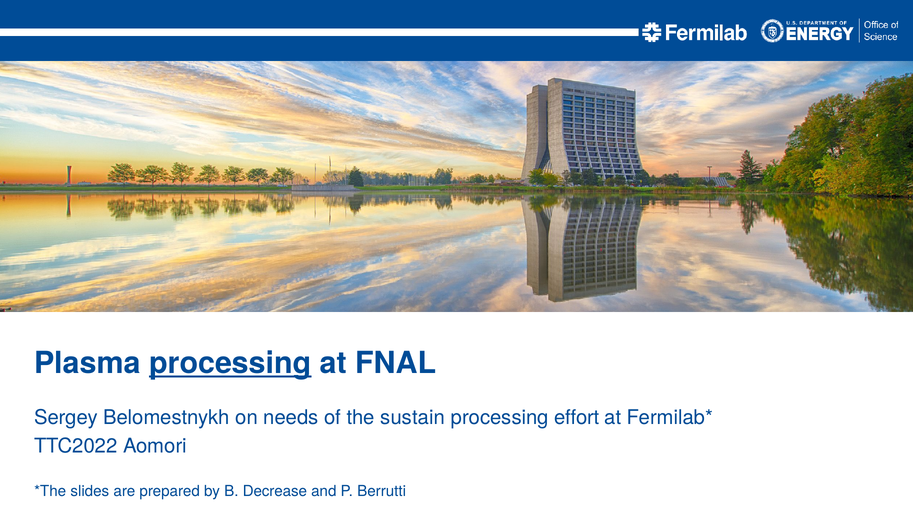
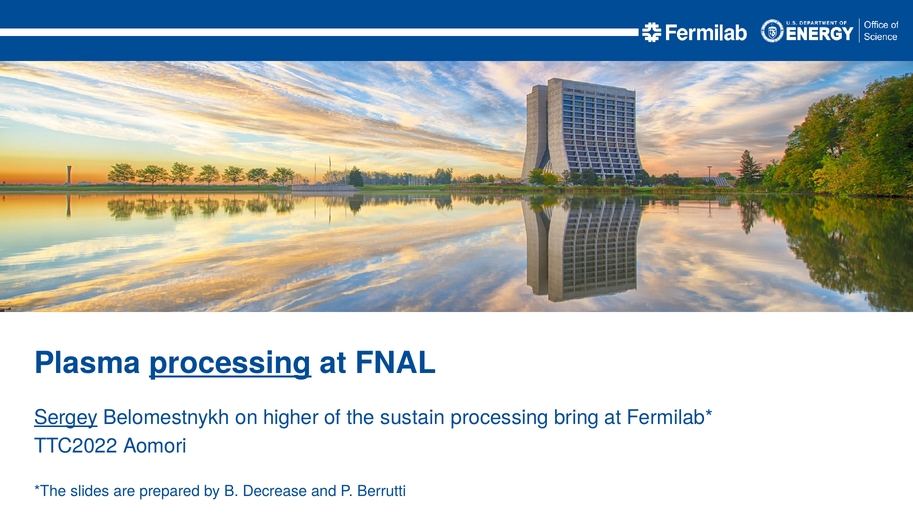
Sergey underline: none -> present
needs: needs -> higher
effort: effort -> bring
